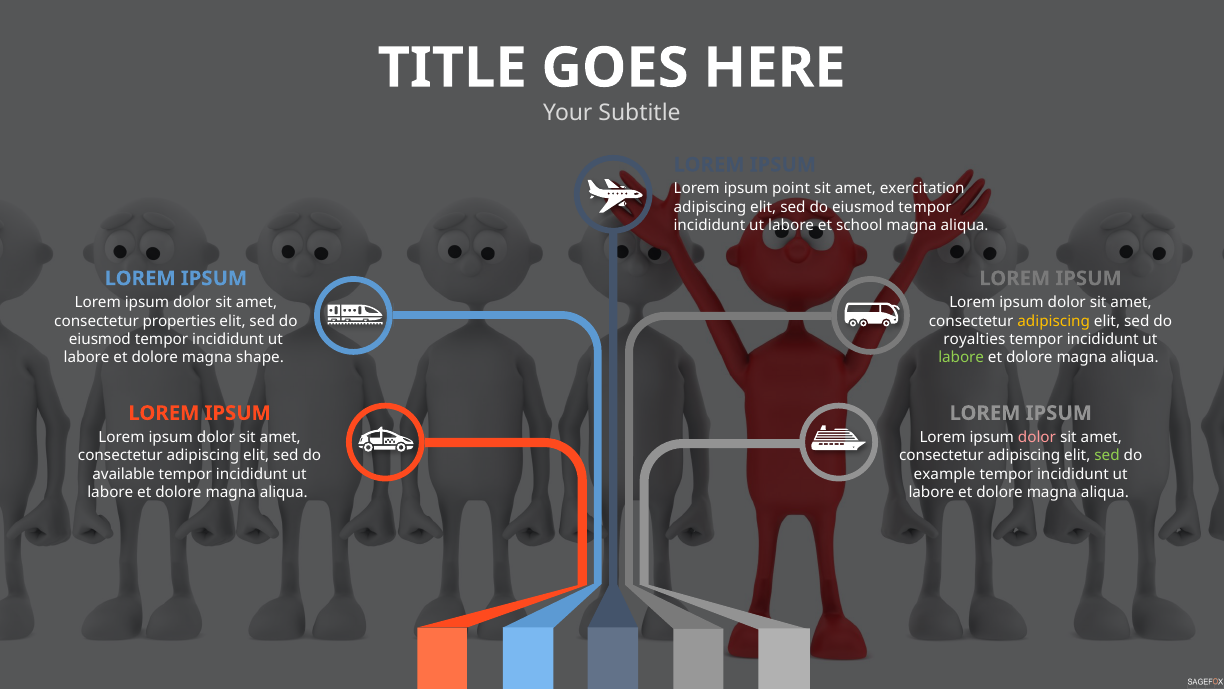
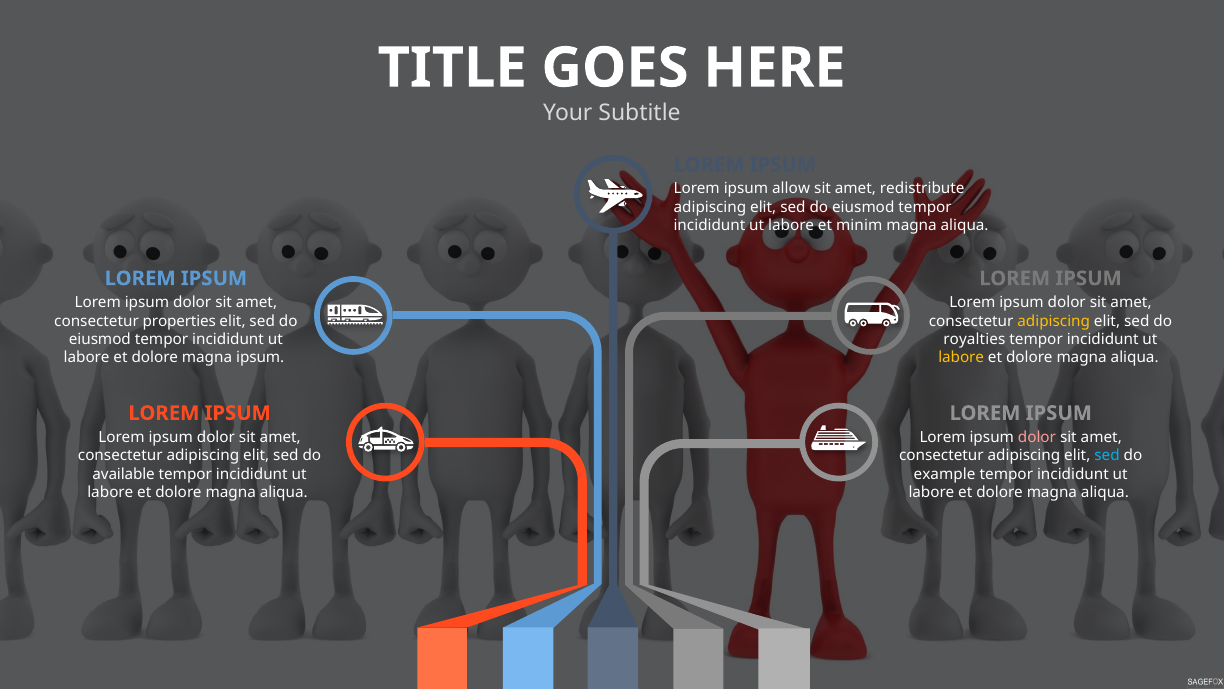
point: point -> allow
exercitation: exercitation -> redistribute
school: school -> minim
magna shape: shape -> ipsum
labore at (961, 357) colour: light green -> yellow
sed at (1107, 455) colour: light green -> light blue
